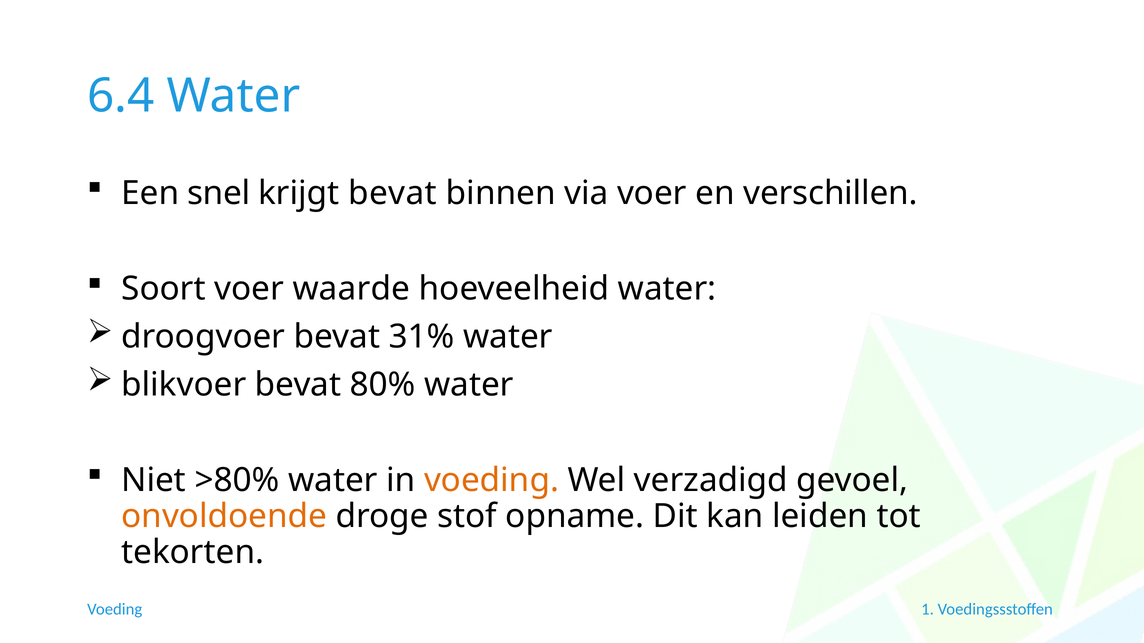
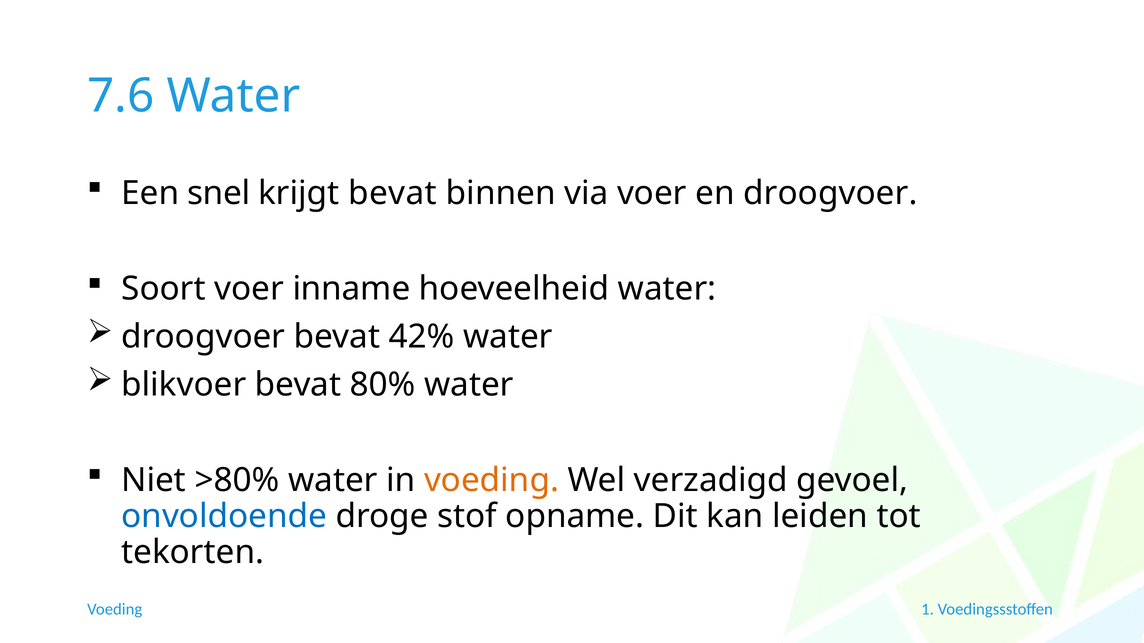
6.4: 6.4 -> 7.6
en verschillen: verschillen -> droogvoer
waarde: waarde -> inname
31%: 31% -> 42%
onvoldoende colour: orange -> blue
